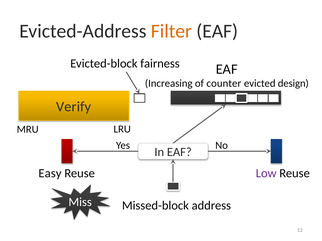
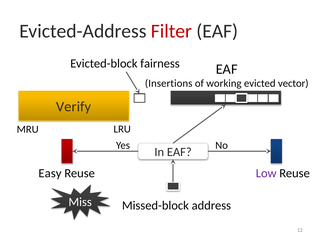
Filter colour: orange -> red
Increasing: Increasing -> Insertions
counter: counter -> working
design: design -> vector
